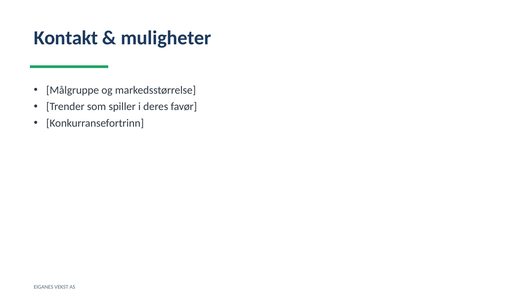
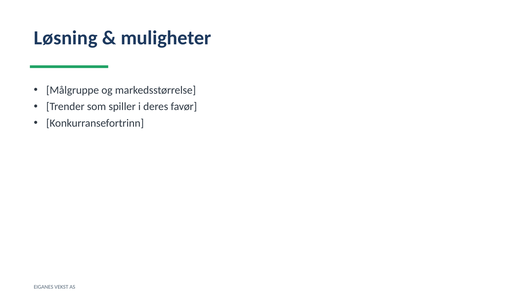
Kontakt: Kontakt -> Løsning
